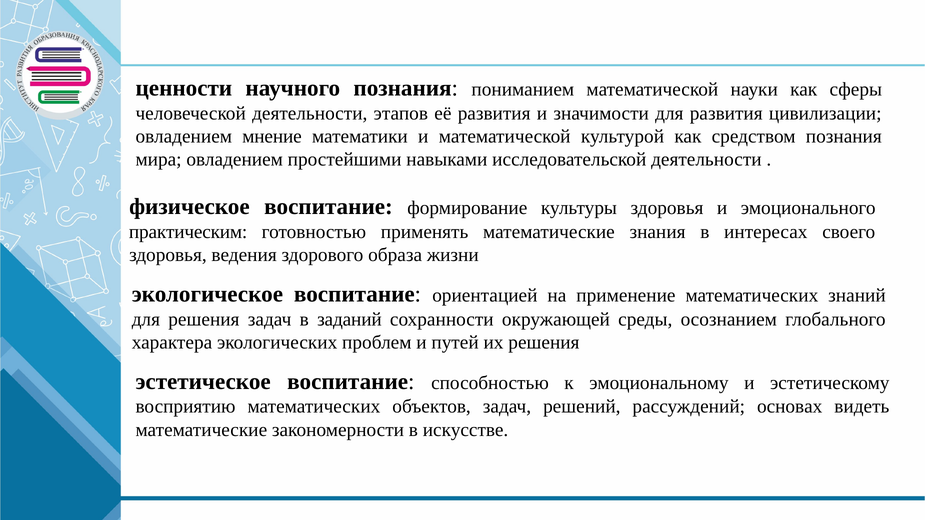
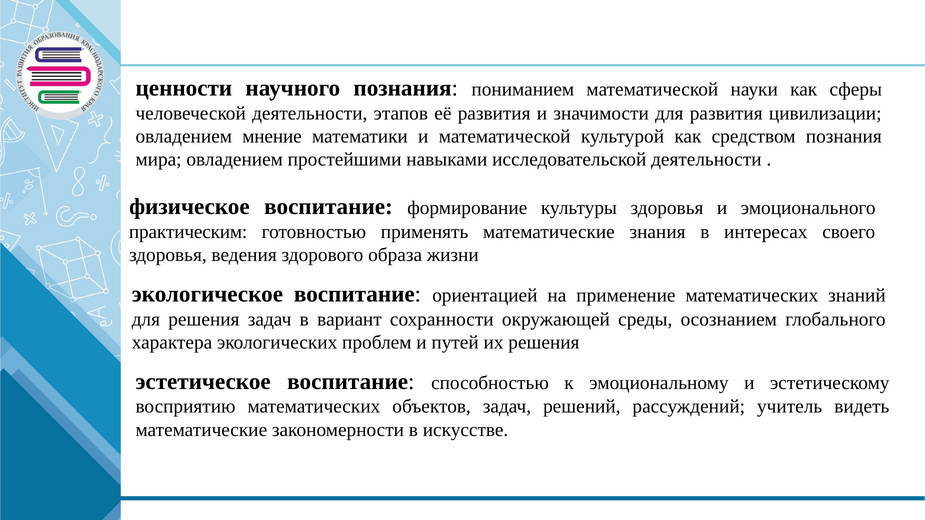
заданий: заданий -> вариант
основах: основах -> учитель
